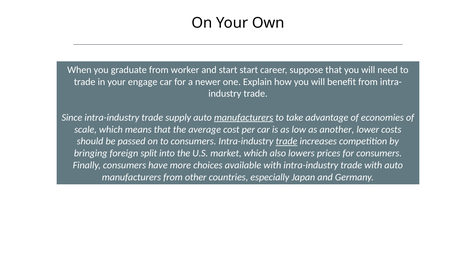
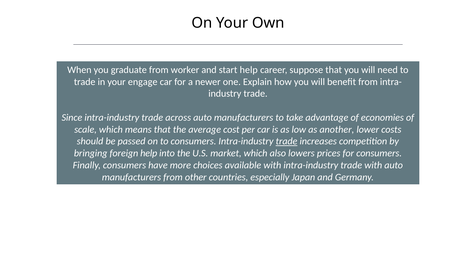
start start: start -> help
supply: supply -> across
manufacturers at (244, 117) underline: present -> none
foreign split: split -> help
